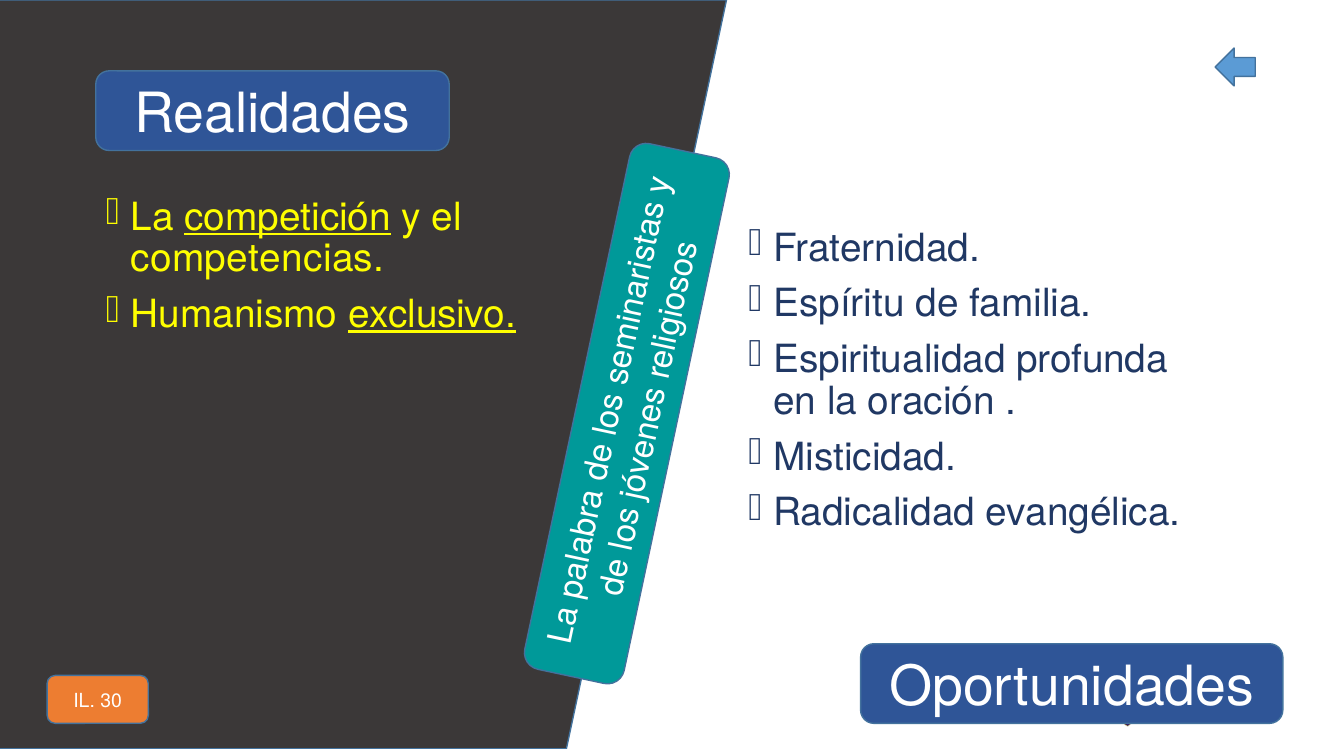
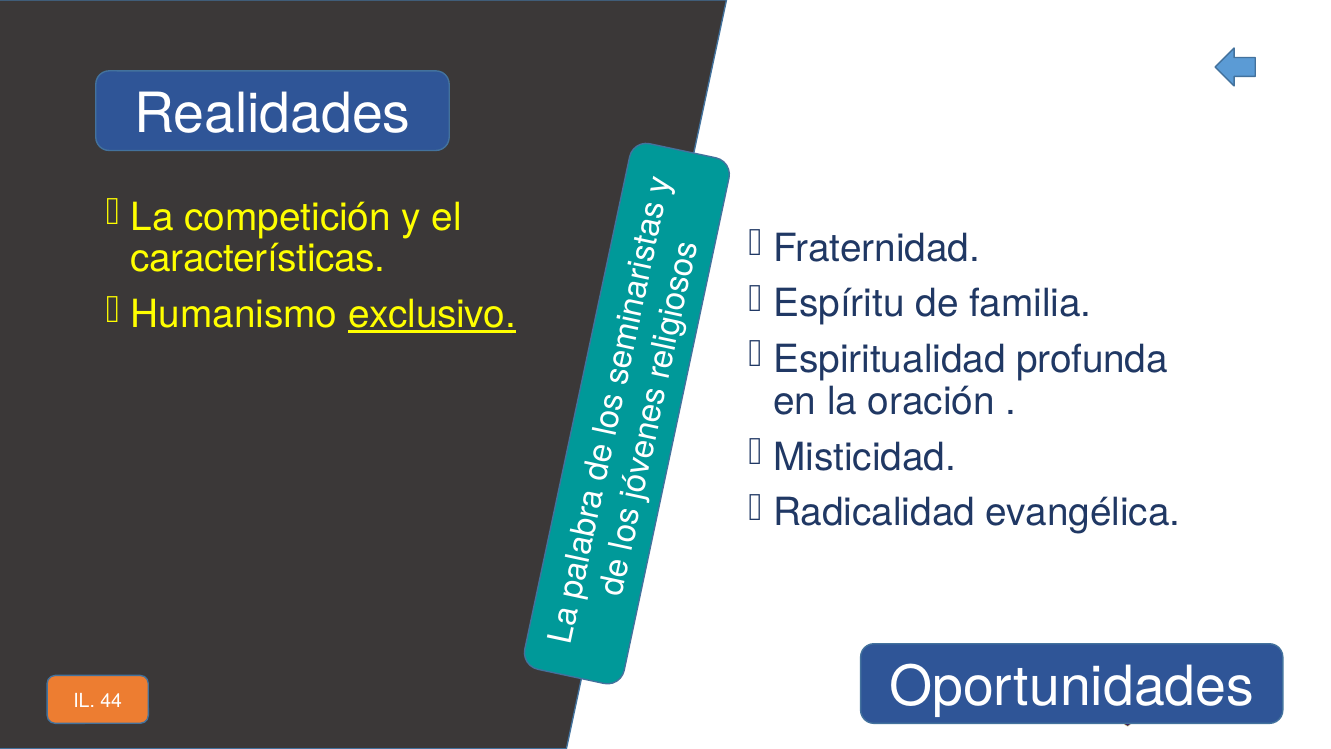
competición underline: present -> none
competencias: competencias -> características
30: 30 -> 44
